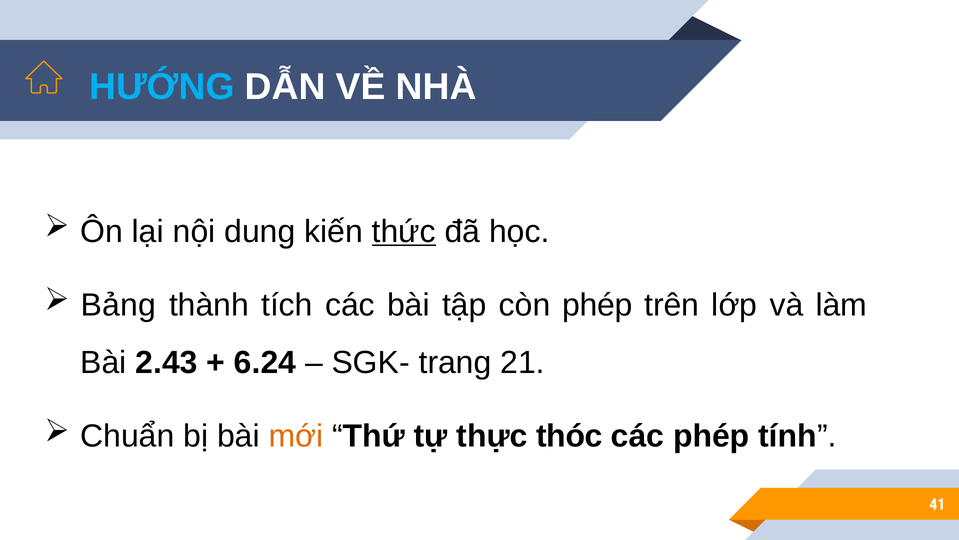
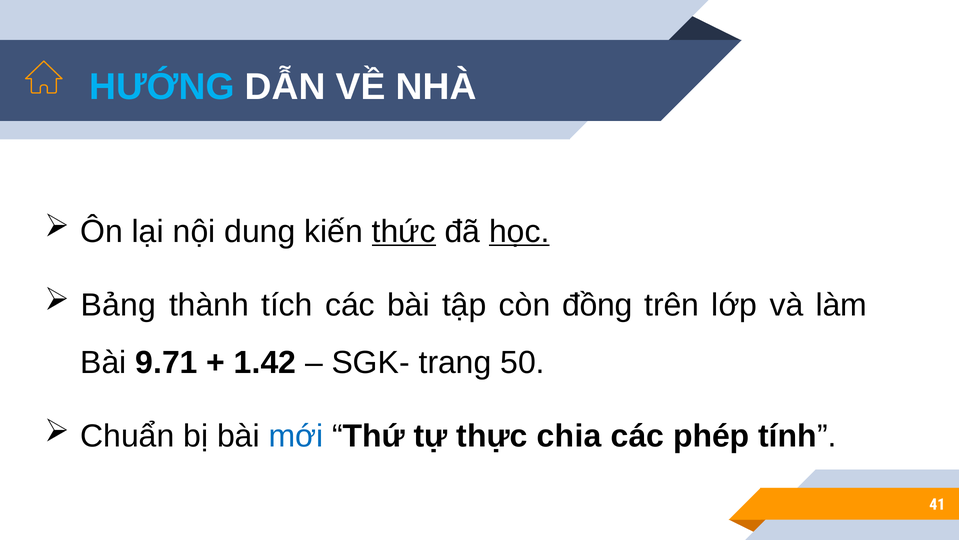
học underline: none -> present
còn phép: phép -> đồng
2.43: 2.43 -> 9.71
6.24: 6.24 -> 1.42
21: 21 -> 50
mới colour: orange -> blue
thóc: thóc -> chia
